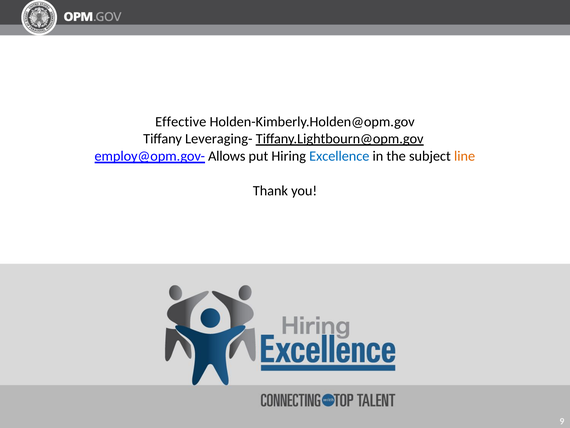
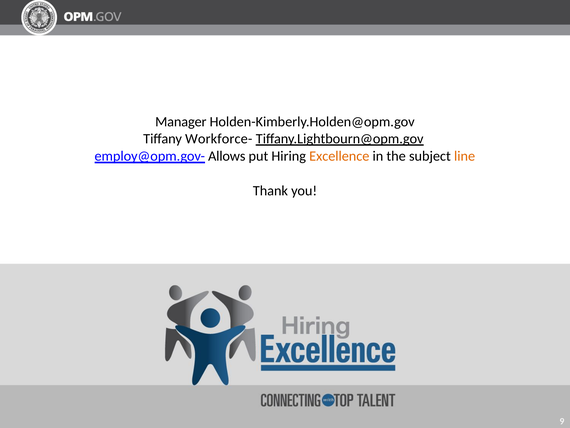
Effective: Effective -> Manager
Leveraging-: Leveraging- -> Workforce-
Excellence colour: blue -> orange
